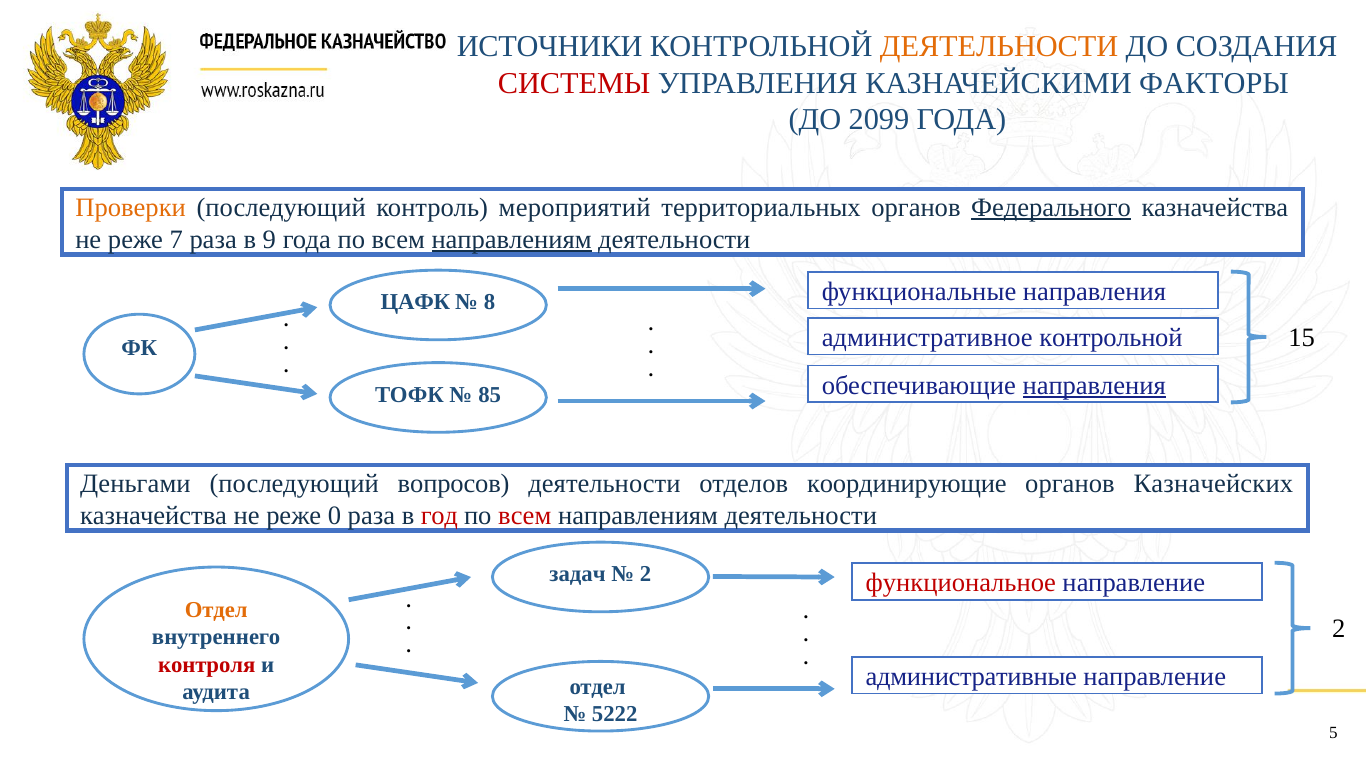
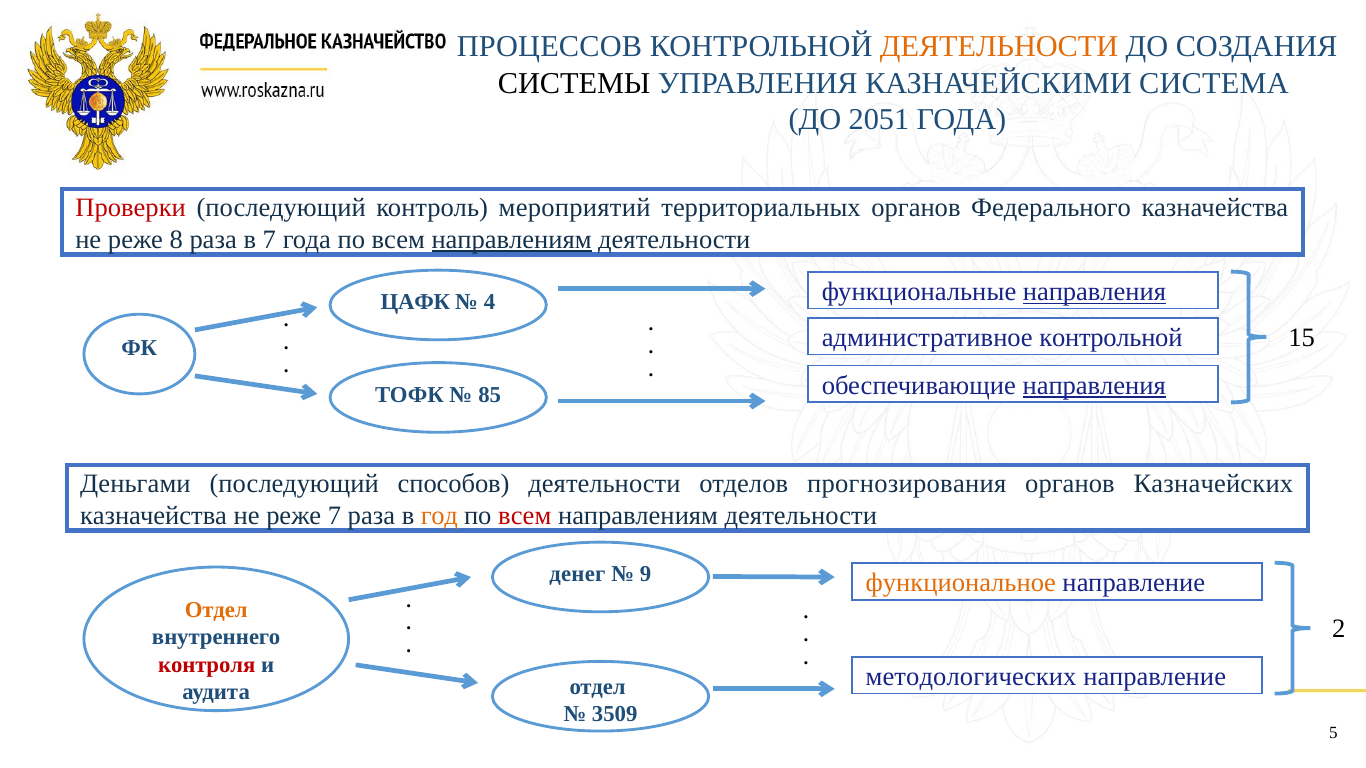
ИСТОЧНИКИ: ИСТОЧНИКИ -> ПРОЦЕССОВ
СИСТЕМЫ colour: red -> black
ФАКТОРЫ: ФАКТОРЫ -> СИСТЕМА
2099: 2099 -> 2051
Проверки colour: orange -> red
Федерального underline: present -> none
7: 7 -> 8
в 9: 9 -> 7
направления at (1094, 292) underline: none -> present
8: 8 -> 4
вопросов: вопросов -> способов
координирующие: координирующие -> прогнозирования
реже 0: 0 -> 7
год colour: red -> orange
задач: задач -> денег
2 at (646, 575): 2 -> 9
функциональное colour: red -> orange
административные: административные -> методологических
5222: 5222 -> 3509
